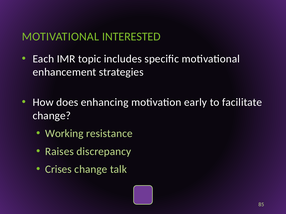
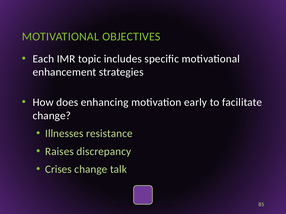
INTERESTED: INTERESTED -> OBJECTIVES
Working: Working -> Illnesses
